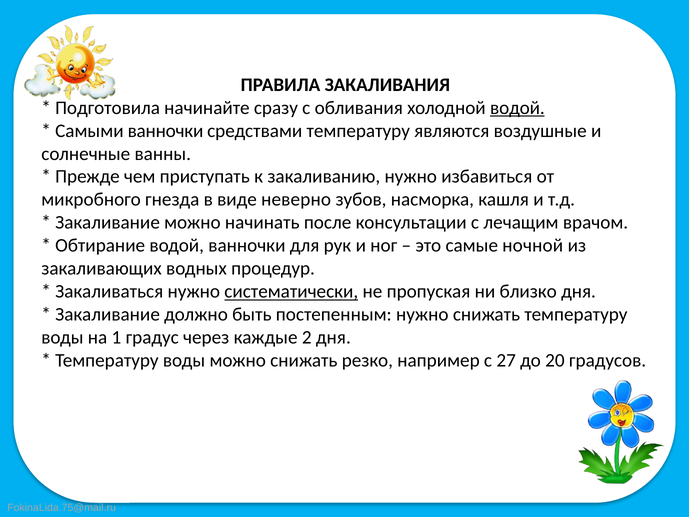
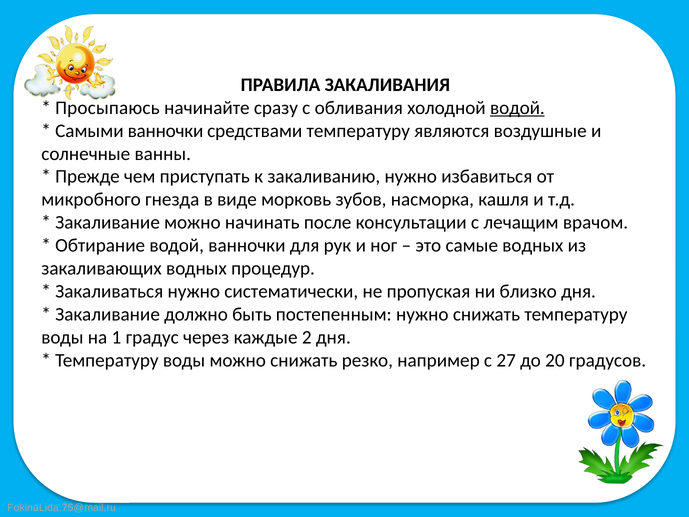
Подготовила: Подготовила -> Просыпаюсь
неверно: неверно -> морковь
самые ночной: ночной -> водных
систематически underline: present -> none
